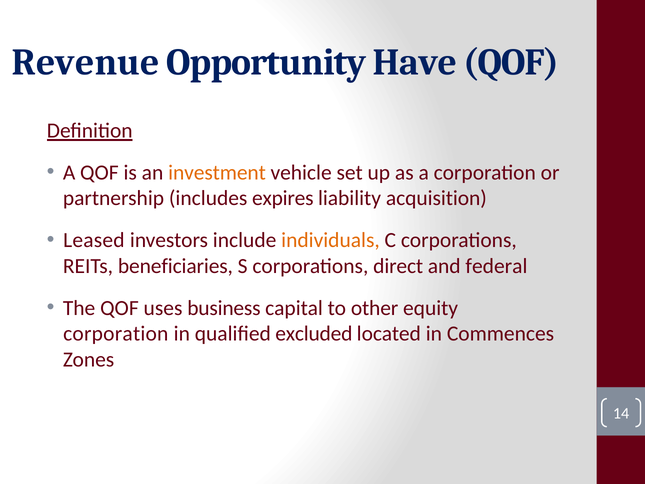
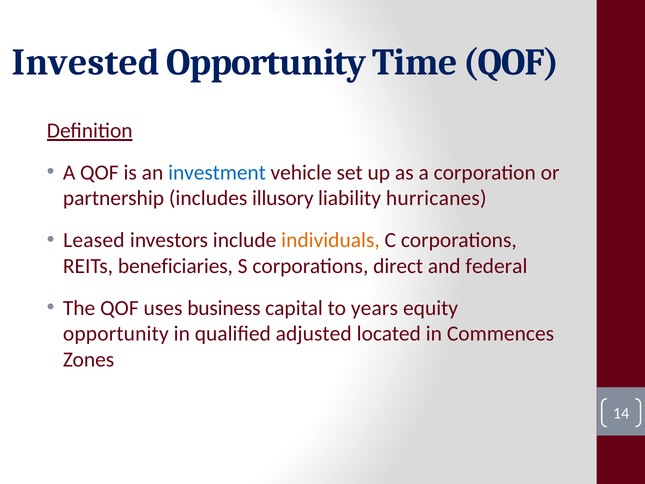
Revenue: Revenue -> Invested
Have: Have -> Time
investment colour: orange -> blue
expires: expires -> illusory
acquisition: acquisition -> hurricanes
other: other -> years
corporation at (116, 334): corporation -> opportunity
excluded: excluded -> adjusted
